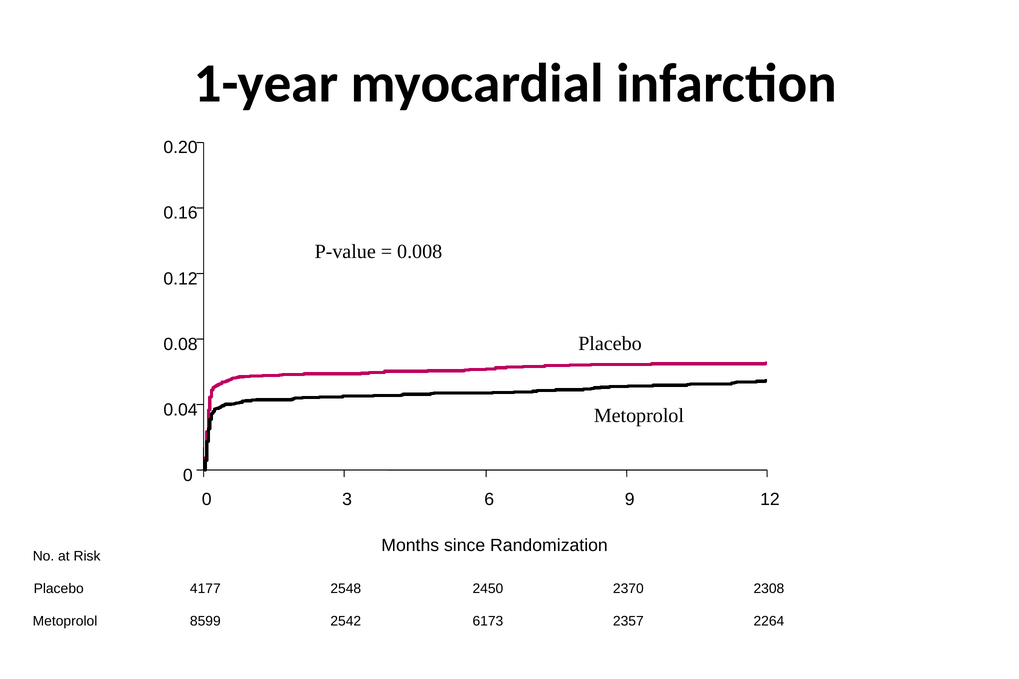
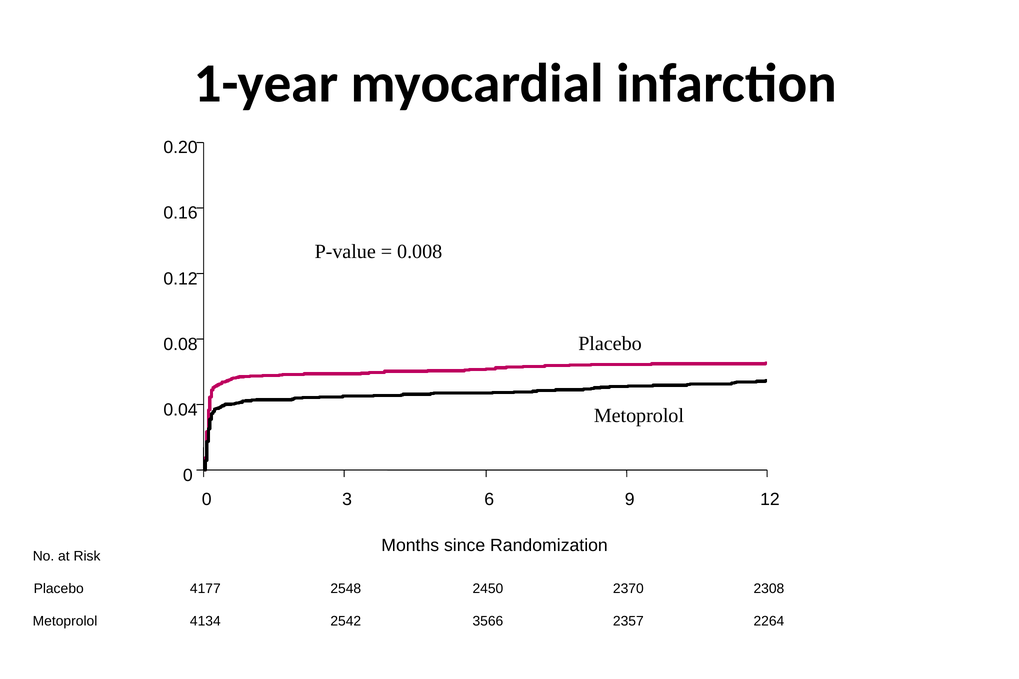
8599: 8599 -> 4134
6173: 6173 -> 3566
